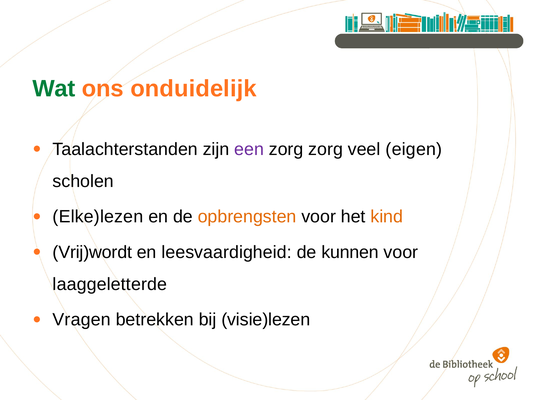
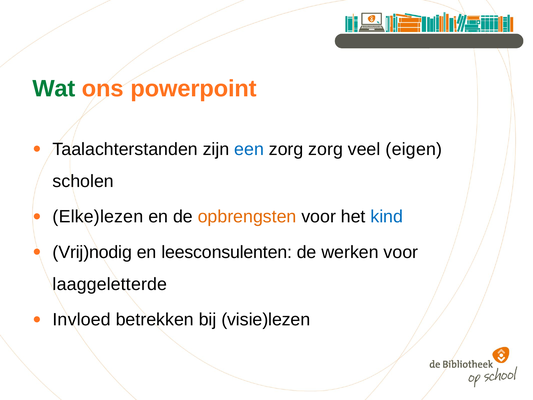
onduidelijk: onduidelijk -> powerpoint
een colour: purple -> blue
kind colour: orange -> blue
Vrij)wordt: Vrij)wordt -> Vrij)nodig
leesvaardigheid: leesvaardigheid -> leesconsulenten
kunnen: kunnen -> werken
Vragen: Vragen -> Invloed
